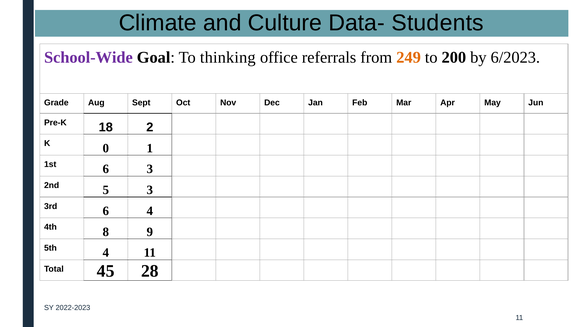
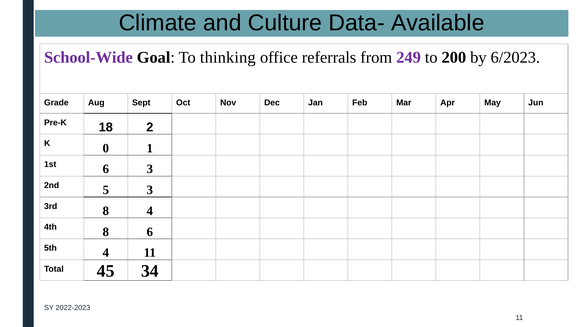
Students: Students -> Available
249 colour: orange -> purple
3rd 6: 6 -> 8
8 9: 9 -> 6
28: 28 -> 34
